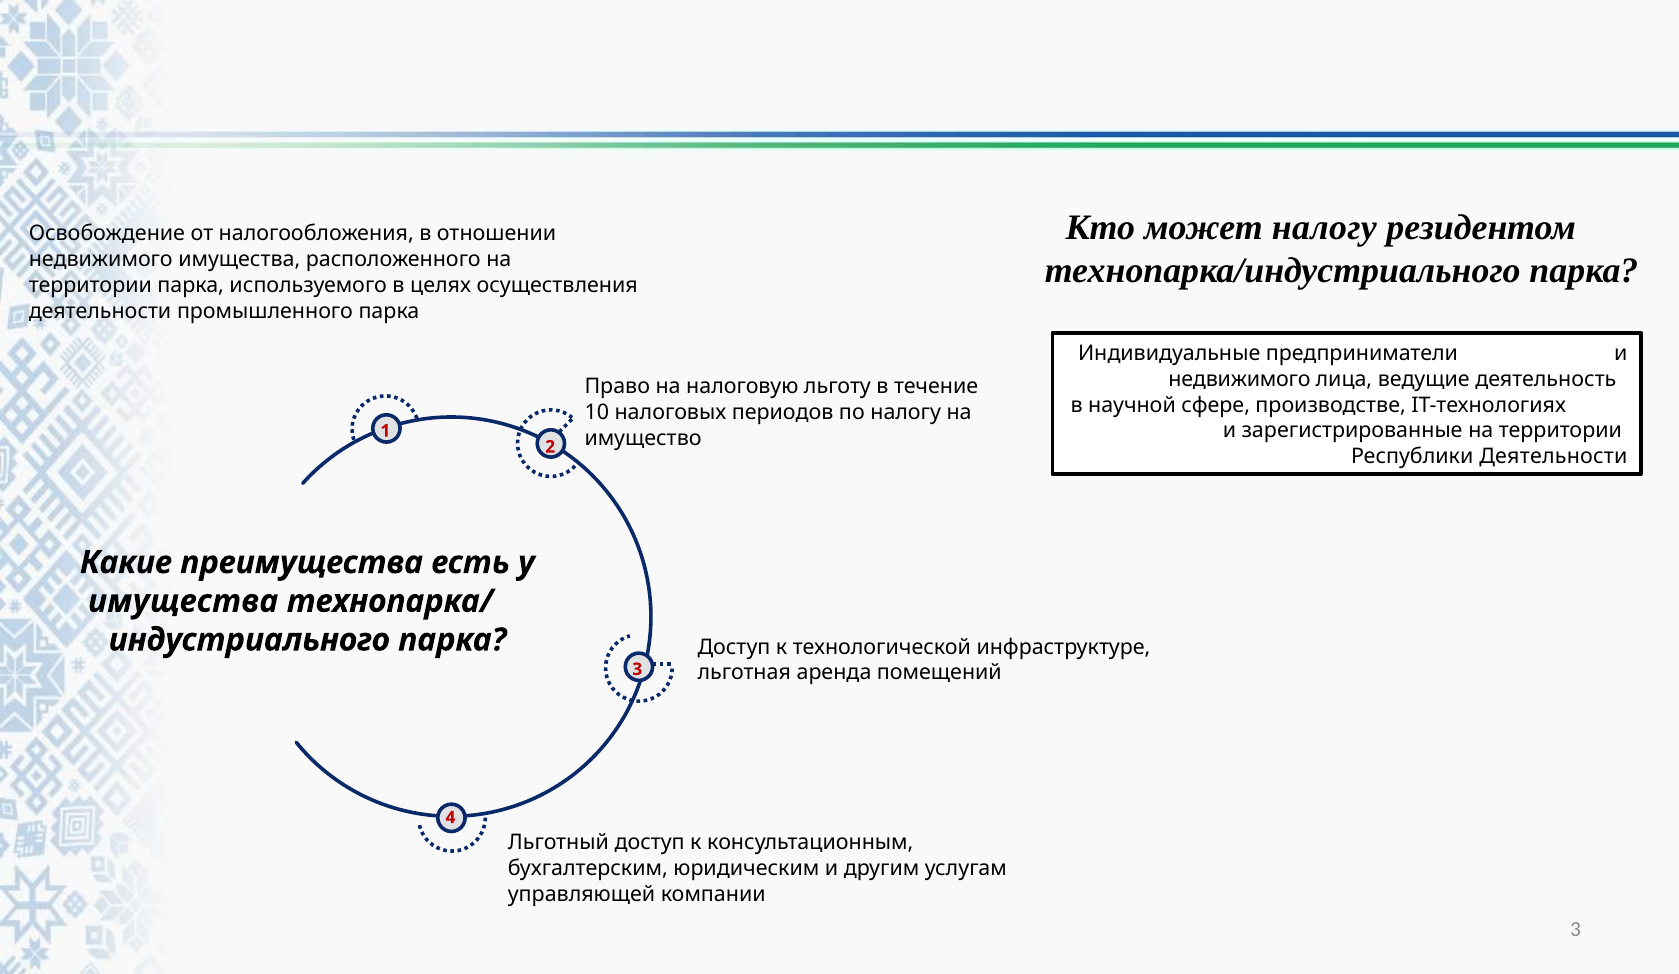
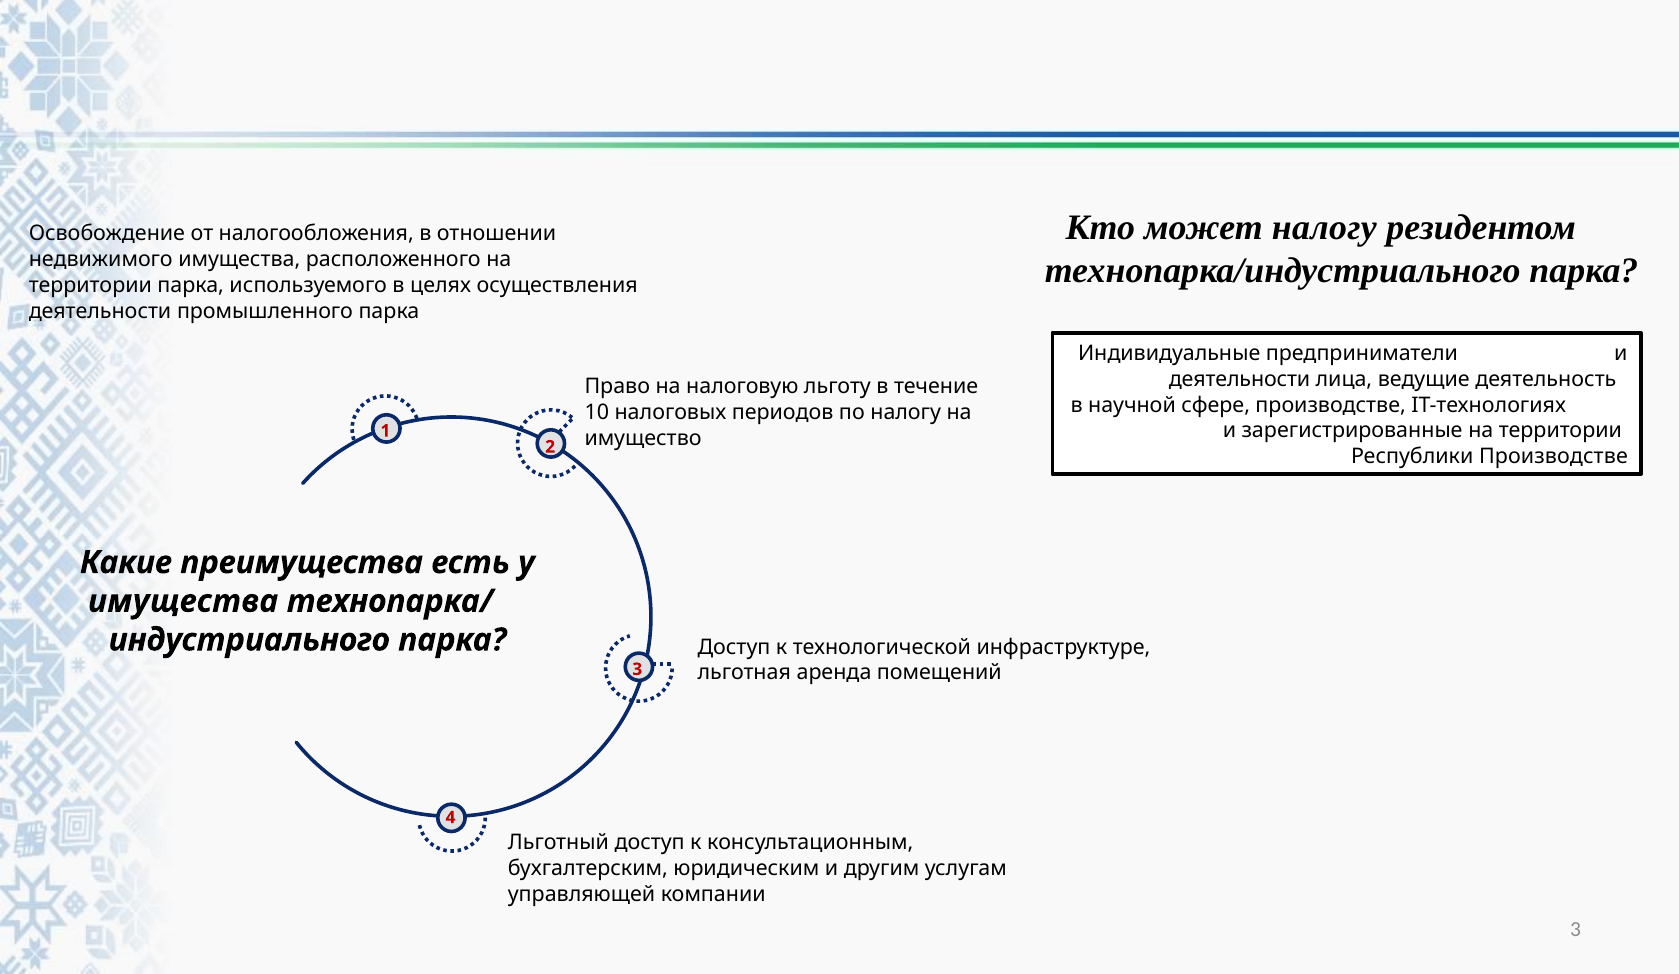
недвижимого at (1240, 379): недвижимого -> деятельности
Республики Деятельности: Деятельности -> Производстве
